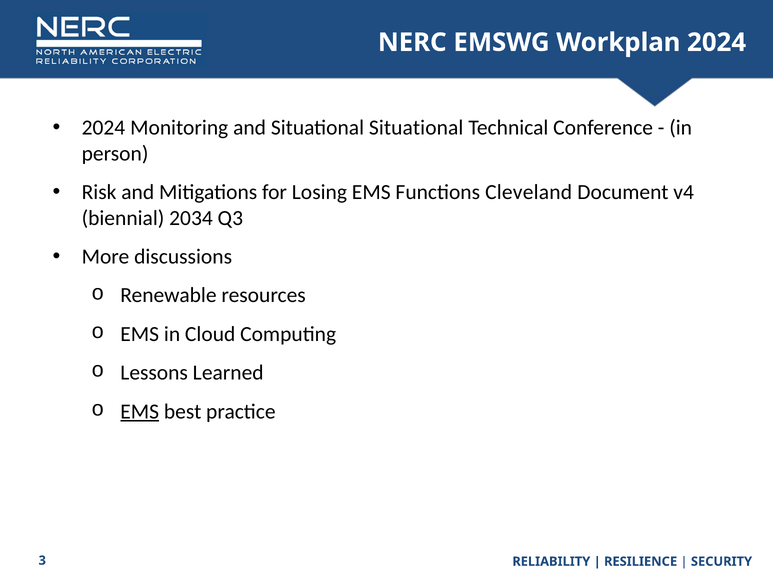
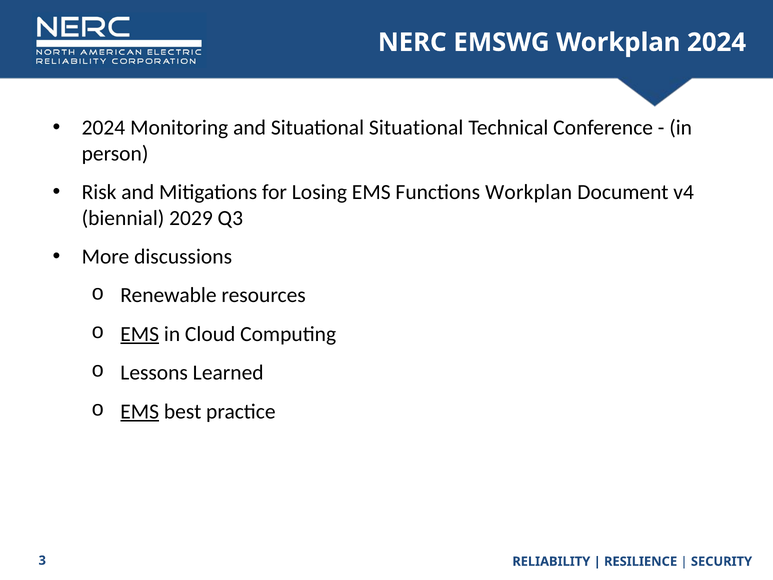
Functions Cleveland: Cleveland -> Workplan
2034: 2034 -> 2029
EMS at (140, 334) underline: none -> present
